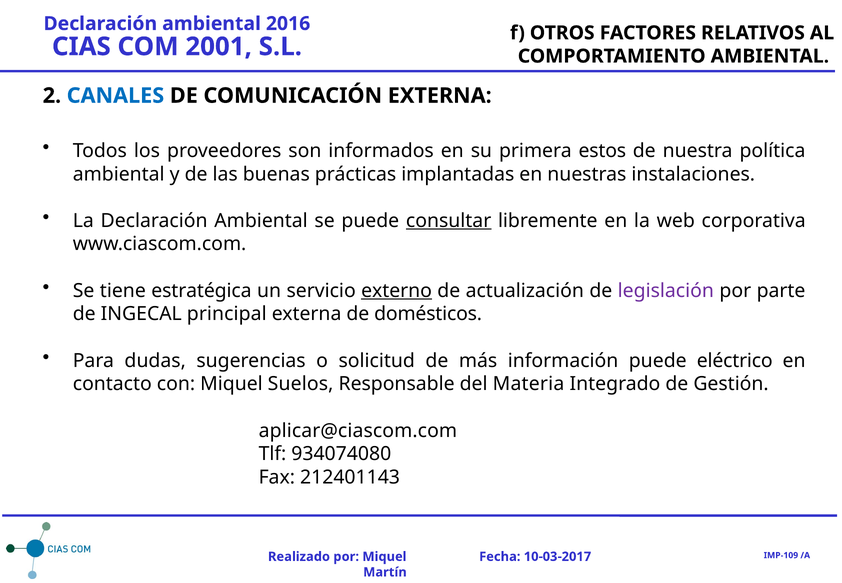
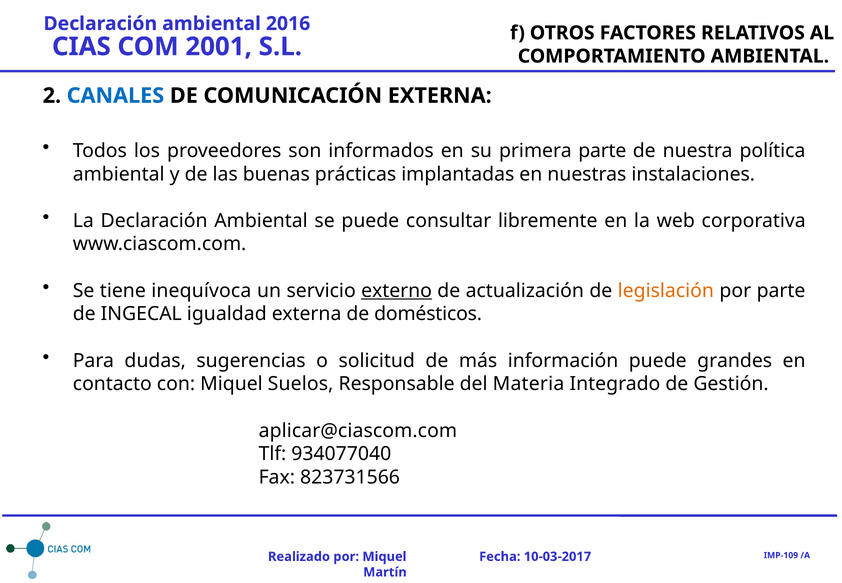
primera estos: estos -> parte
consultar underline: present -> none
estratégica: estratégica -> inequívoca
legislación colour: purple -> orange
principal: principal -> igualdad
eléctrico: eléctrico -> grandes
934074080: 934074080 -> 934077040
212401143: 212401143 -> 823731566
